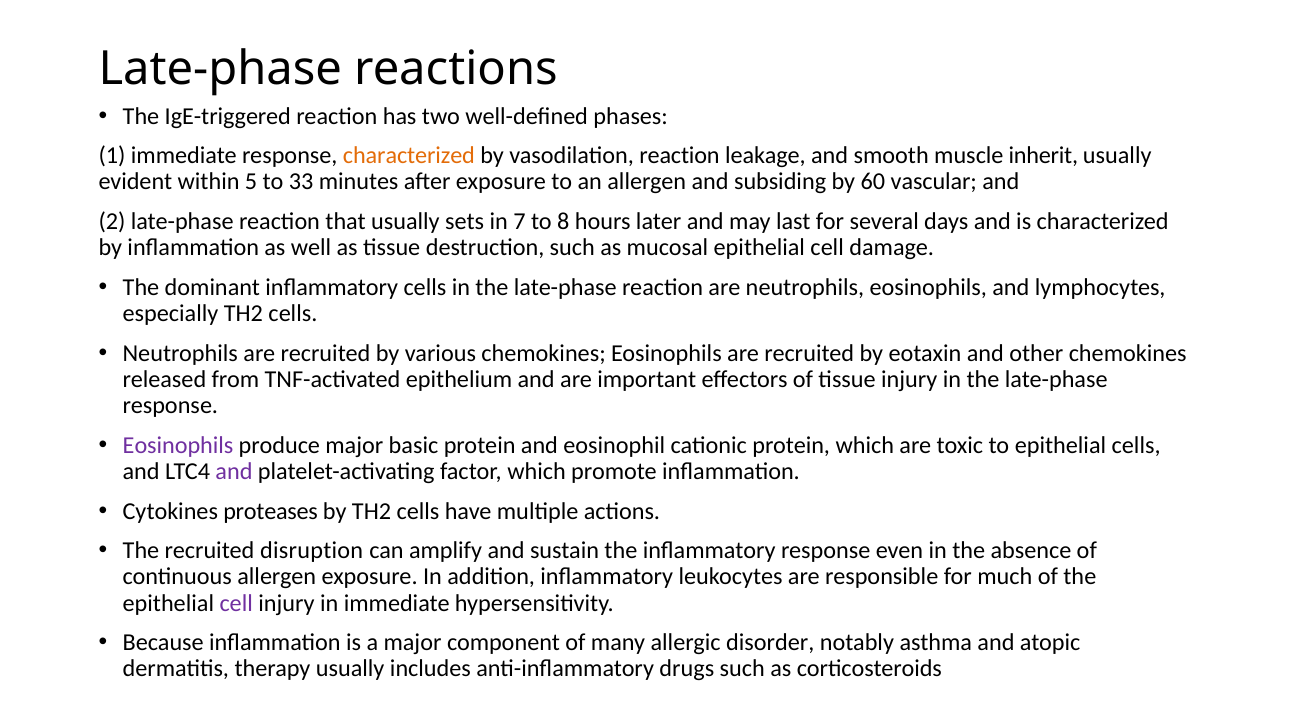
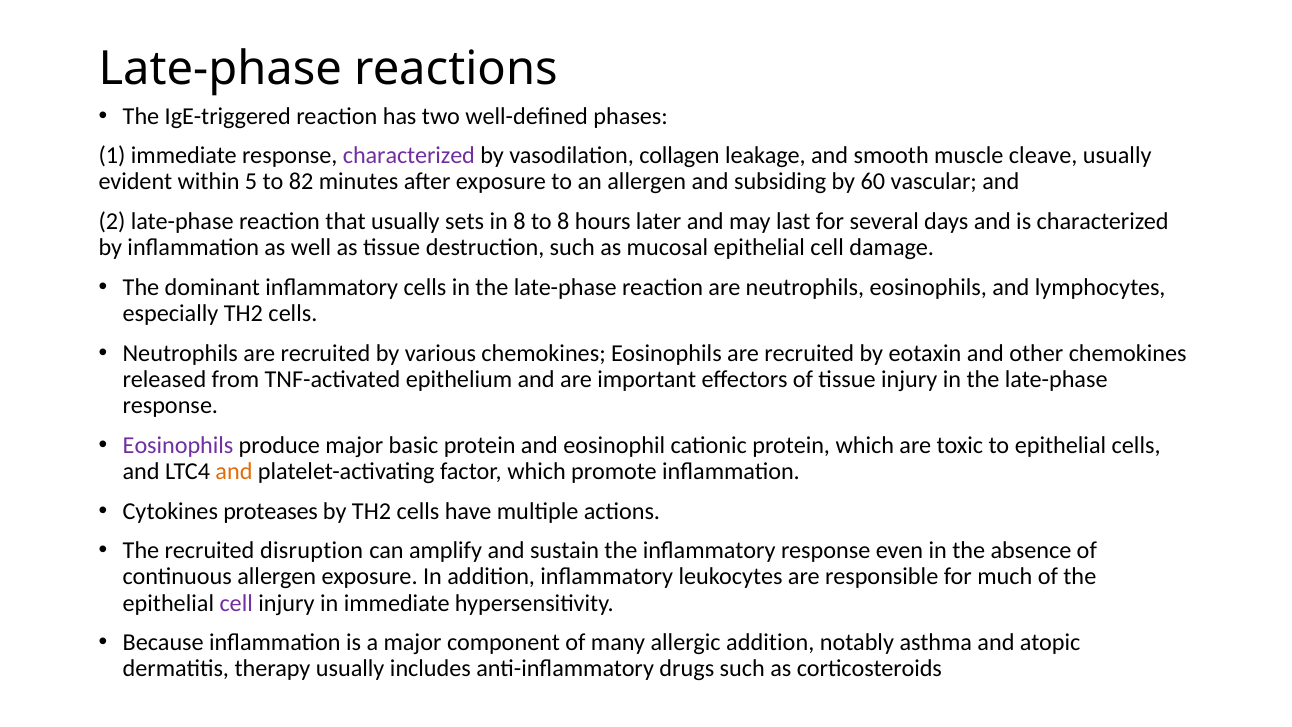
characterized at (409, 156) colour: orange -> purple
vasodilation reaction: reaction -> collagen
inherit: inherit -> cleave
33: 33 -> 82
in 7: 7 -> 8
and at (234, 471) colour: purple -> orange
allergic disorder: disorder -> addition
